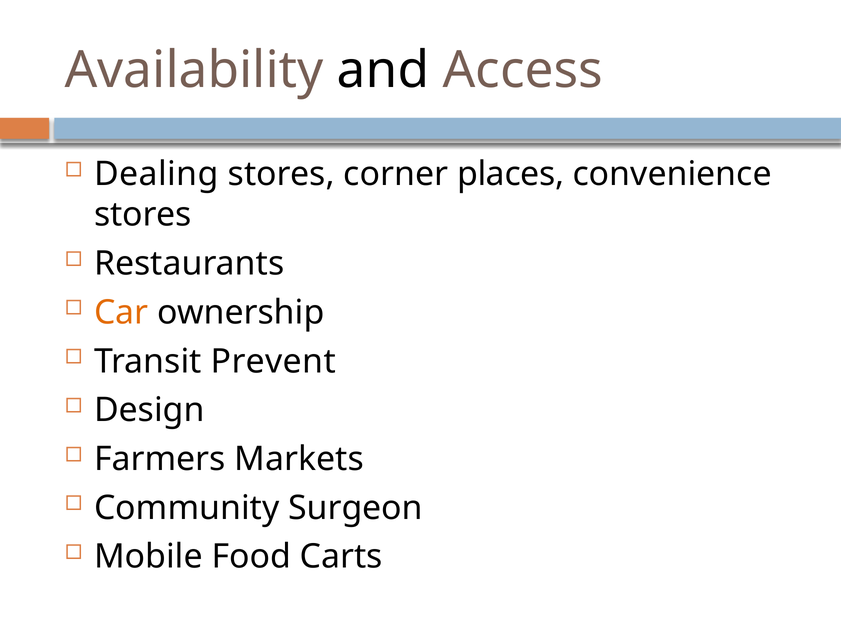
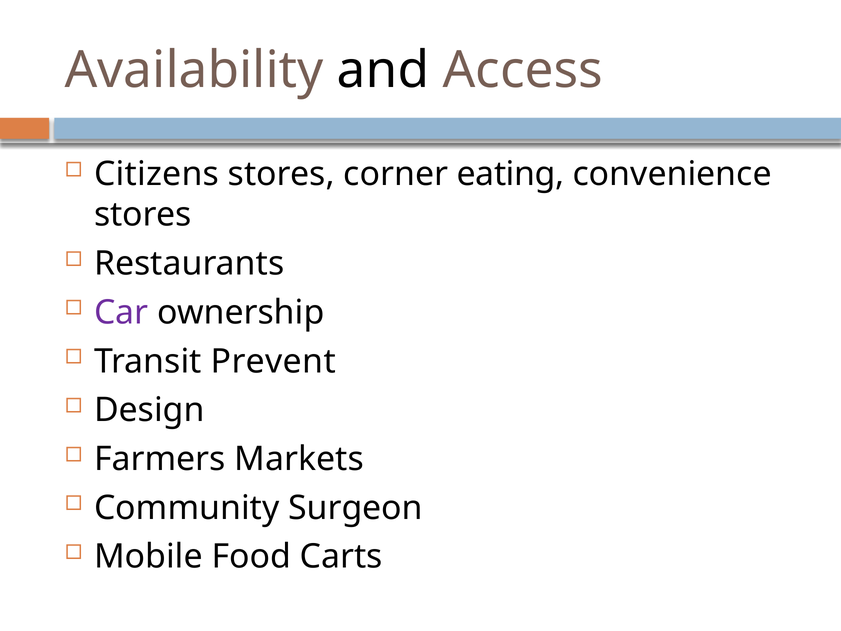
Dealing: Dealing -> Citizens
places: places -> eating
Car colour: orange -> purple
